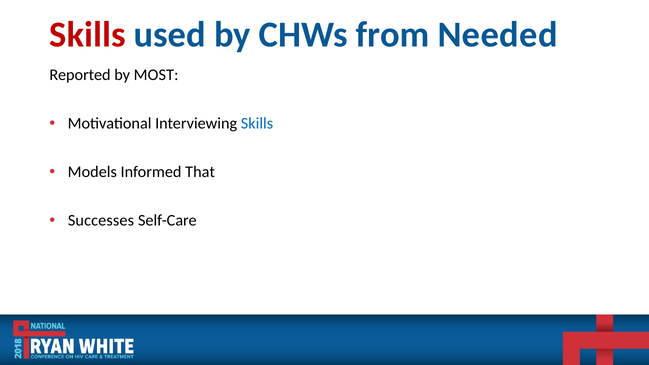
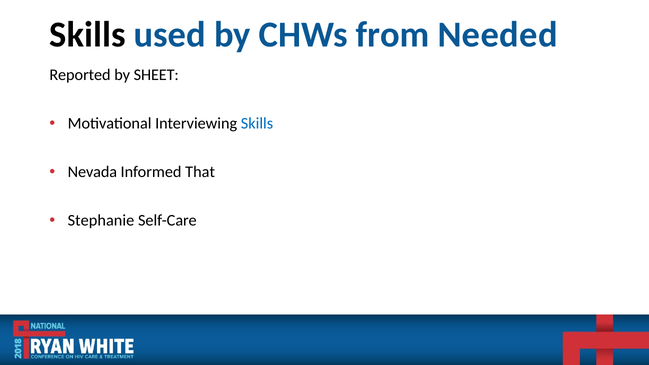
Skills at (88, 35) colour: red -> black
MOST: MOST -> SHEET
Models: Models -> Nevada
Successes: Successes -> Stephanie
